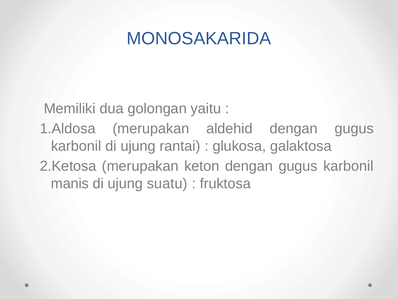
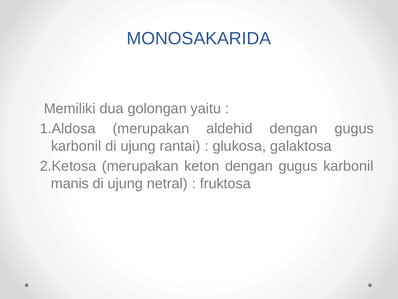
suatu: suatu -> netral
